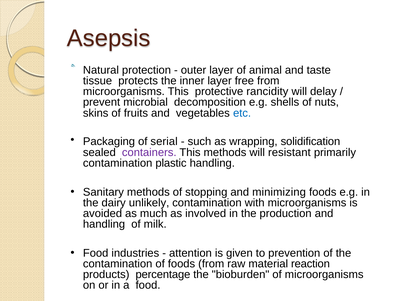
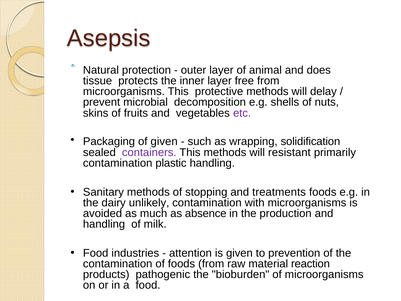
taste: taste -> does
protective rancidity: rancidity -> methods
etc colour: blue -> purple
of serial: serial -> given
minimizing: minimizing -> treatments
involved: involved -> absence
percentage: percentage -> pathogenic
